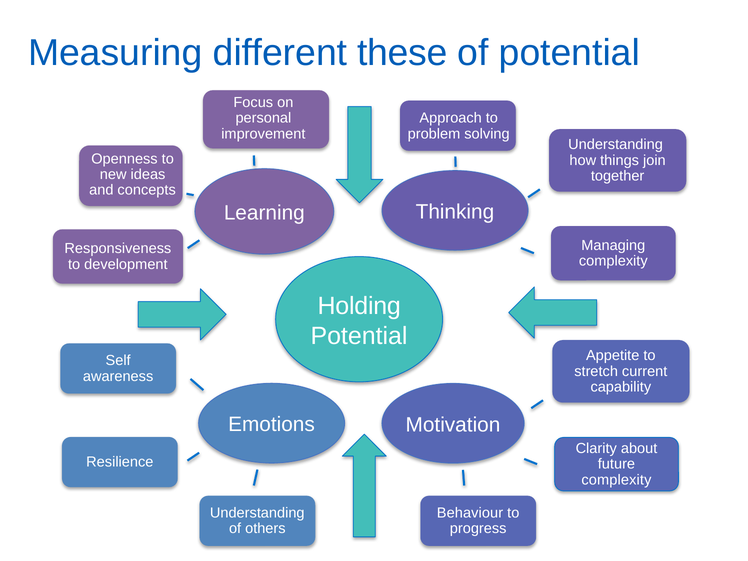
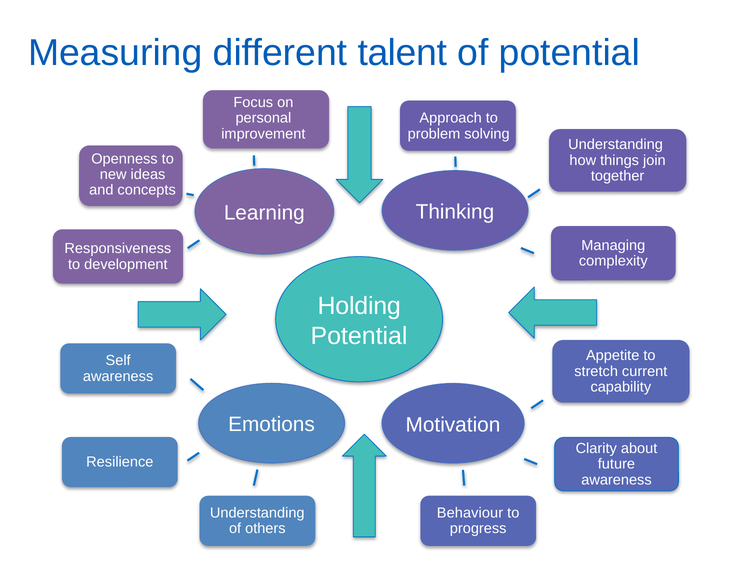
these: these -> talent
complexity at (616, 480): complexity -> awareness
